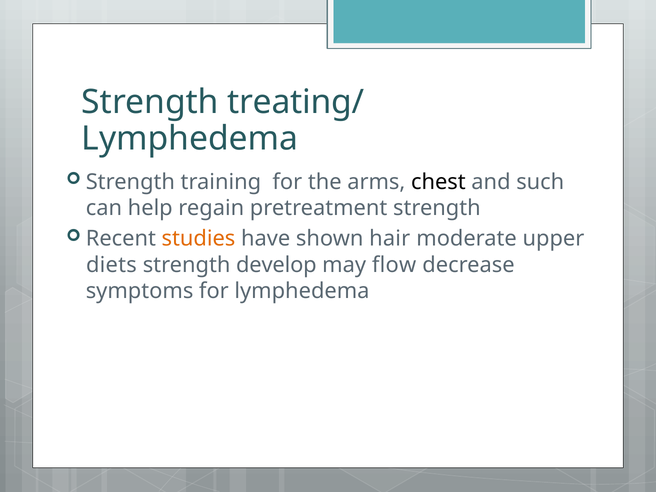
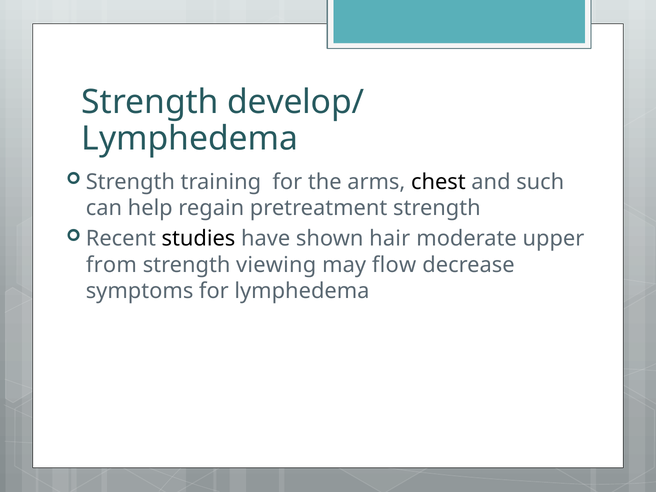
treating/: treating/ -> develop/
studies colour: orange -> black
diets: diets -> from
develop: develop -> viewing
